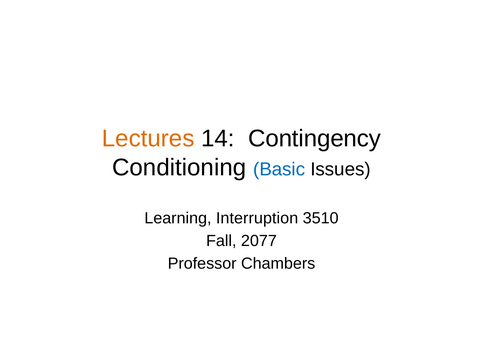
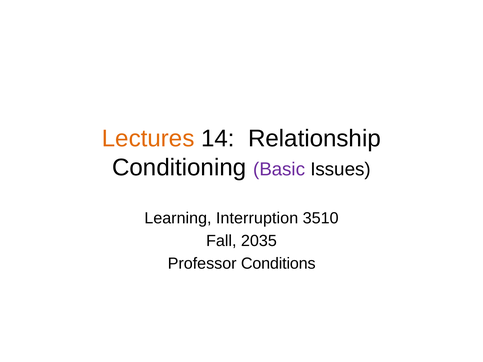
Contingency: Contingency -> Relationship
Basic colour: blue -> purple
2077: 2077 -> 2035
Chambers: Chambers -> Conditions
